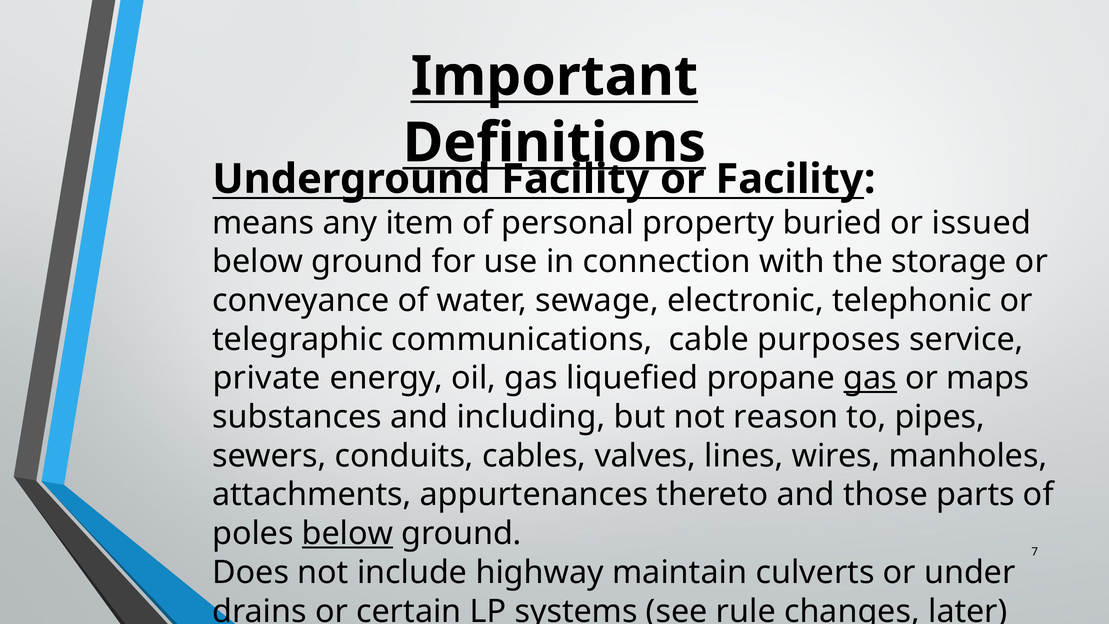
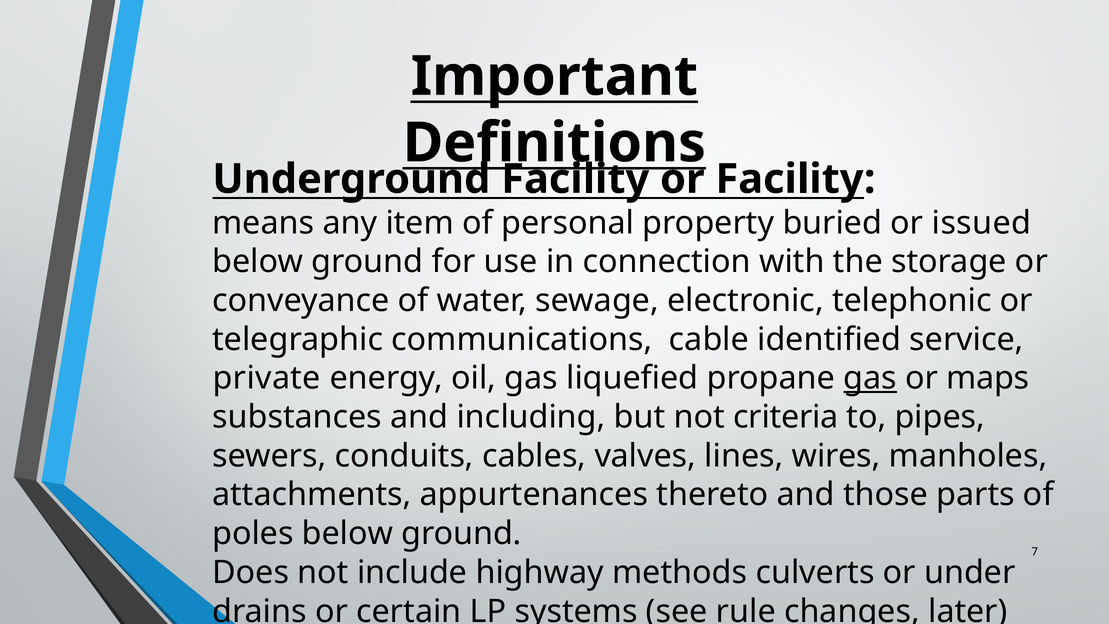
purposes: purposes -> identified
reason: reason -> criteria
below at (347, 533) underline: present -> none
maintain: maintain -> methods
